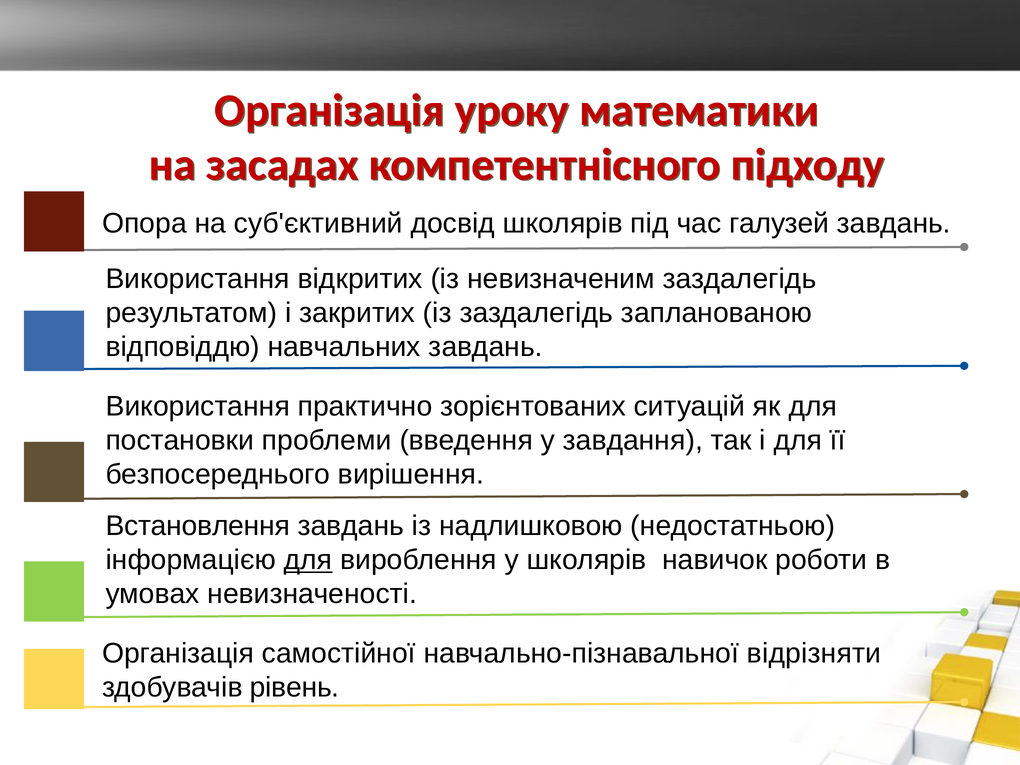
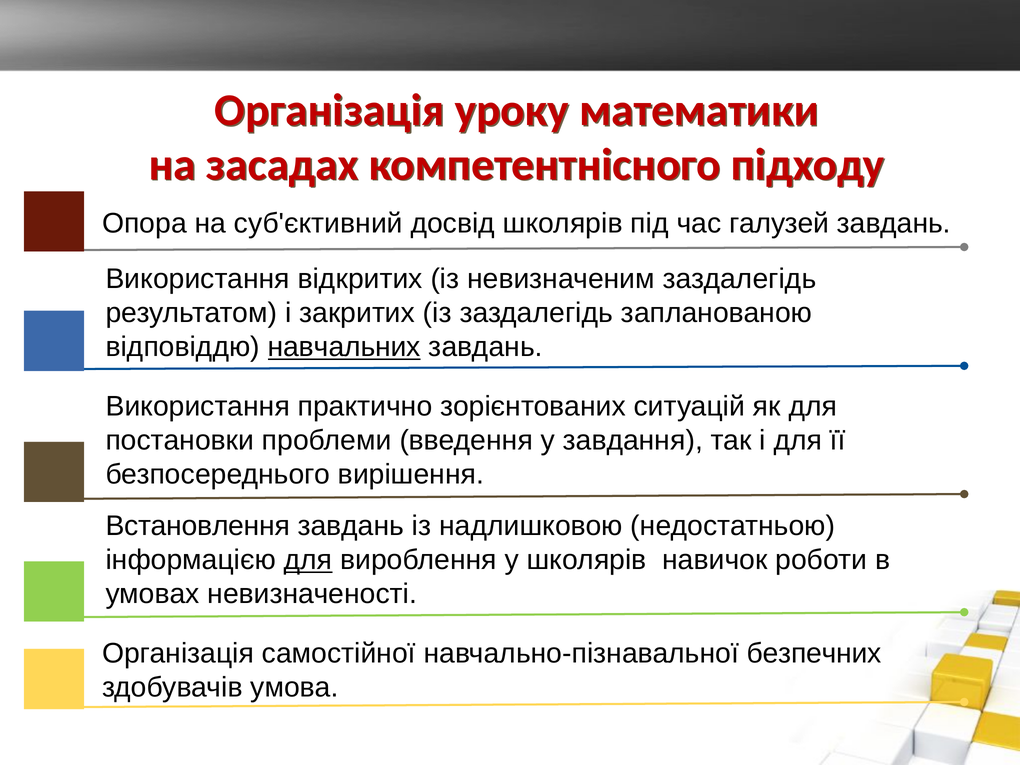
навчальних underline: none -> present
відрізняти: відрізняти -> безпечних
рівень: рівень -> умова
